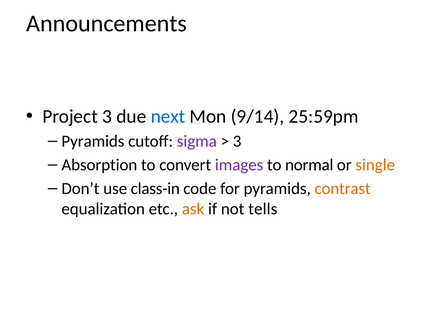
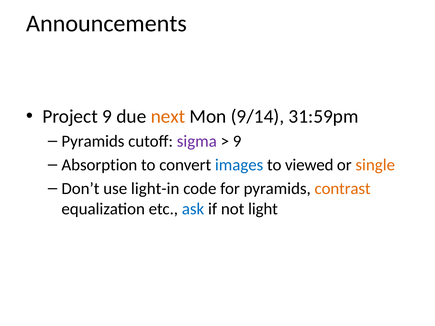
Project 3: 3 -> 9
next colour: blue -> orange
25:59pm: 25:59pm -> 31:59pm
3 at (237, 141): 3 -> 9
images colour: purple -> blue
normal: normal -> viewed
class-in: class-in -> light-in
ask colour: orange -> blue
tells: tells -> light
